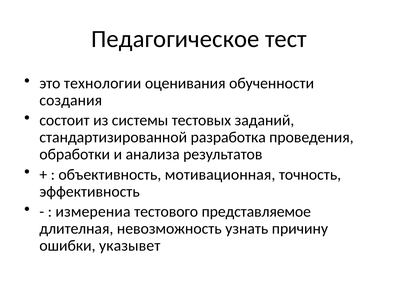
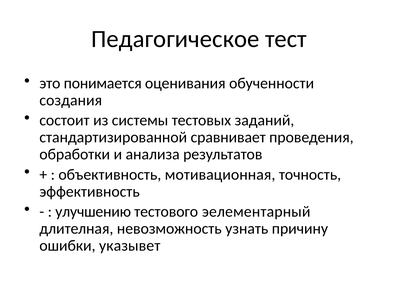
технологии: технологии -> понимается
разработка: разработка -> сравнивает
измерениа: измерениа -> улучшению
представляемое: представляемое -> эелементарный
